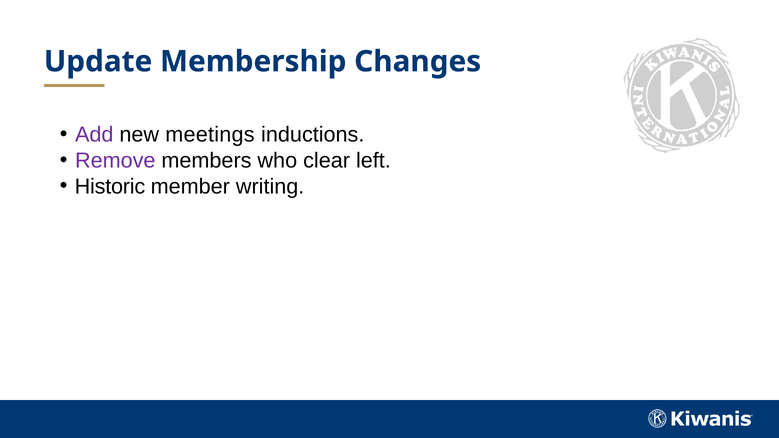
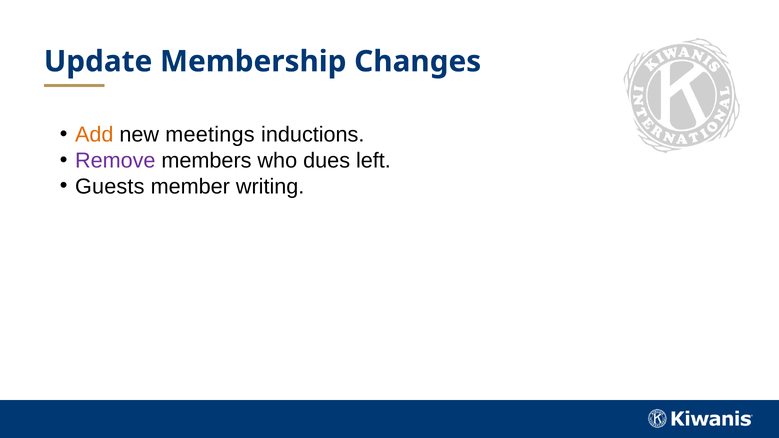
Add colour: purple -> orange
clear: clear -> dues
Historic: Historic -> Guests
